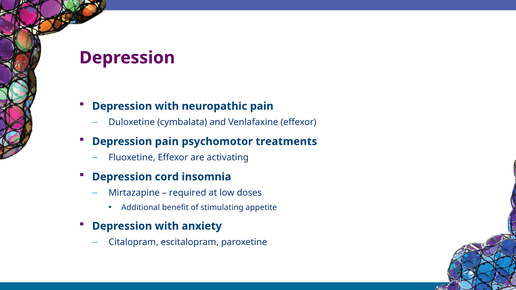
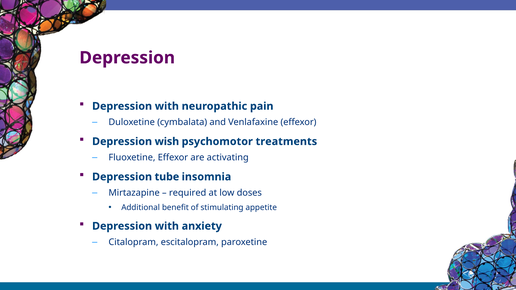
Depression pain: pain -> wish
cord: cord -> tube
